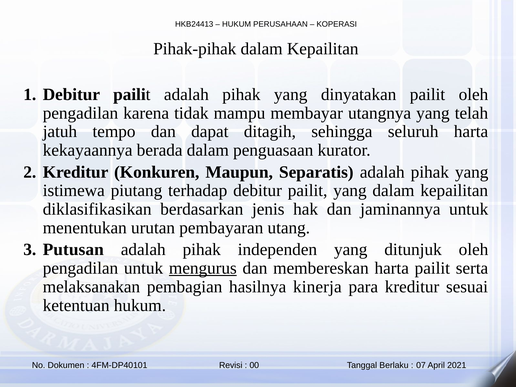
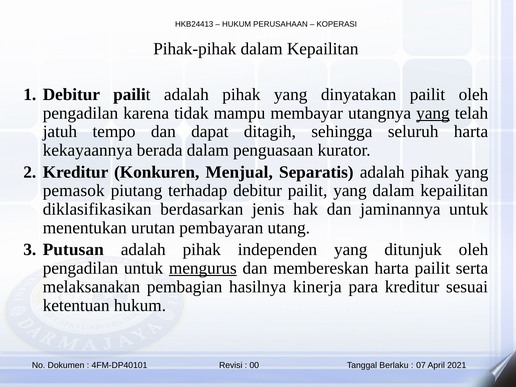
yang at (433, 113) underline: none -> present
Maupun: Maupun -> Menjual
istimewa: istimewa -> pemasok
